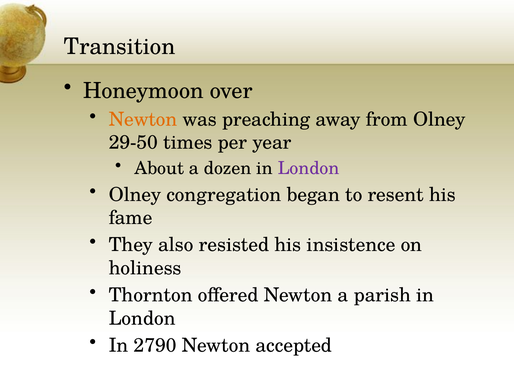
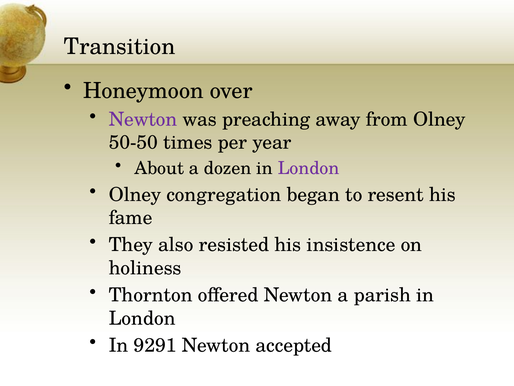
Newton at (143, 119) colour: orange -> purple
29-50: 29-50 -> 50-50
2790: 2790 -> 9291
